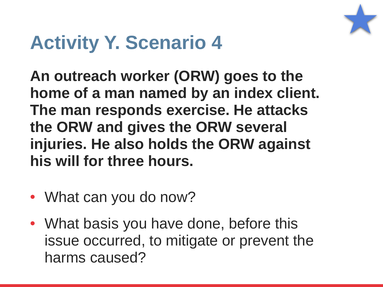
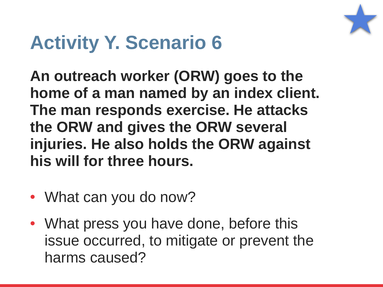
4: 4 -> 6
basis: basis -> press
